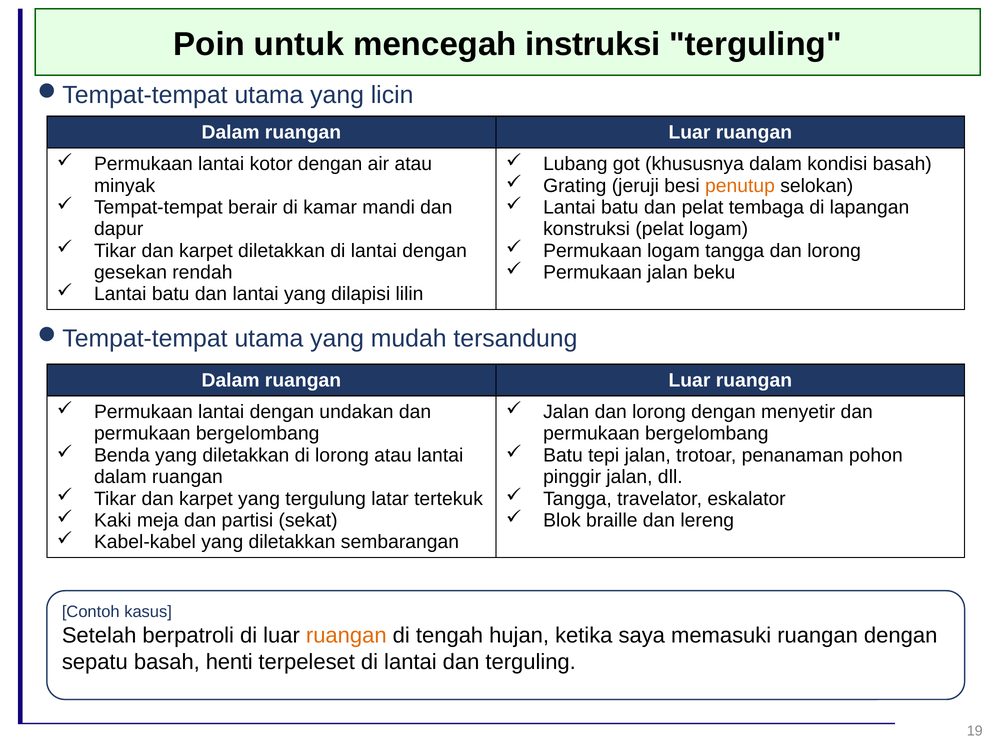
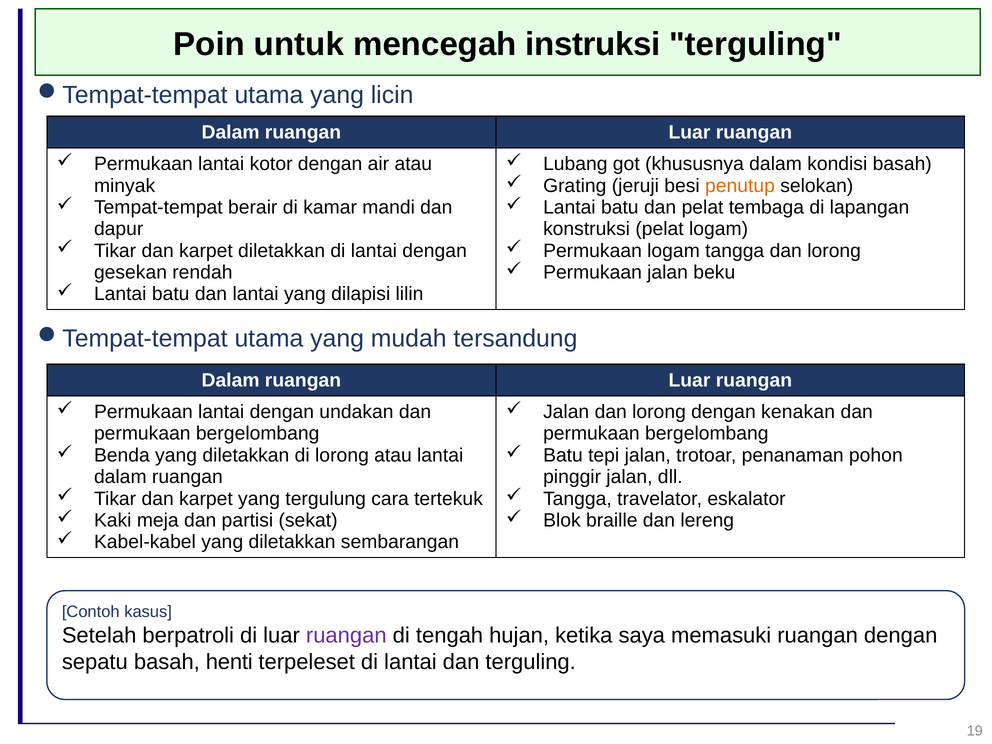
menyetir: menyetir -> kenakan
latar: latar -> cara
ruangan at (346, 635) colour: orange -> purple
